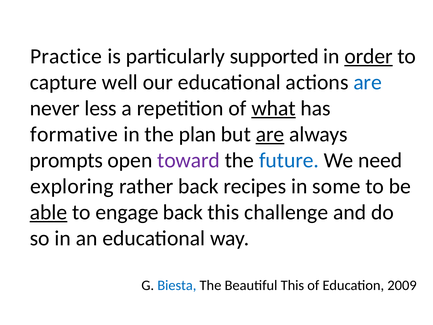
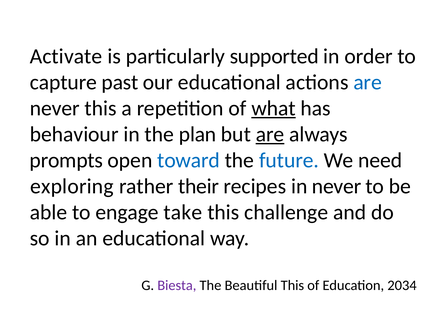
Practice: Practice -> Activate
order underline: present -> none
well: well -> past
never less: less -> this
formative: formative -> behaviour
toward colour: purple -> blue
rather back: back -> their
in some: some -> never
able underline: present -> none
engage back: back -> take
Biesta colour: blue -> purple
2009: 2009 -> 2034
